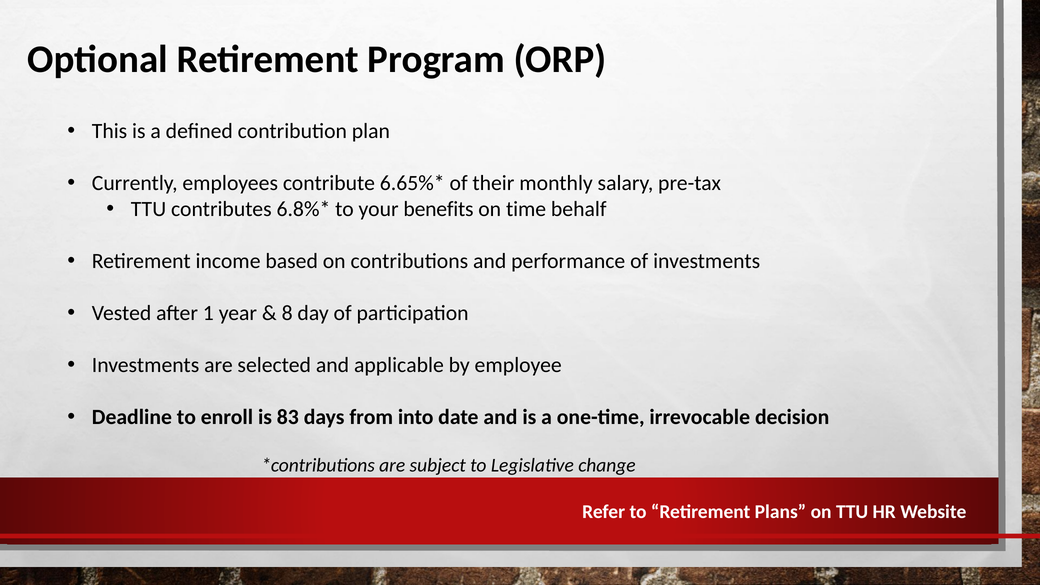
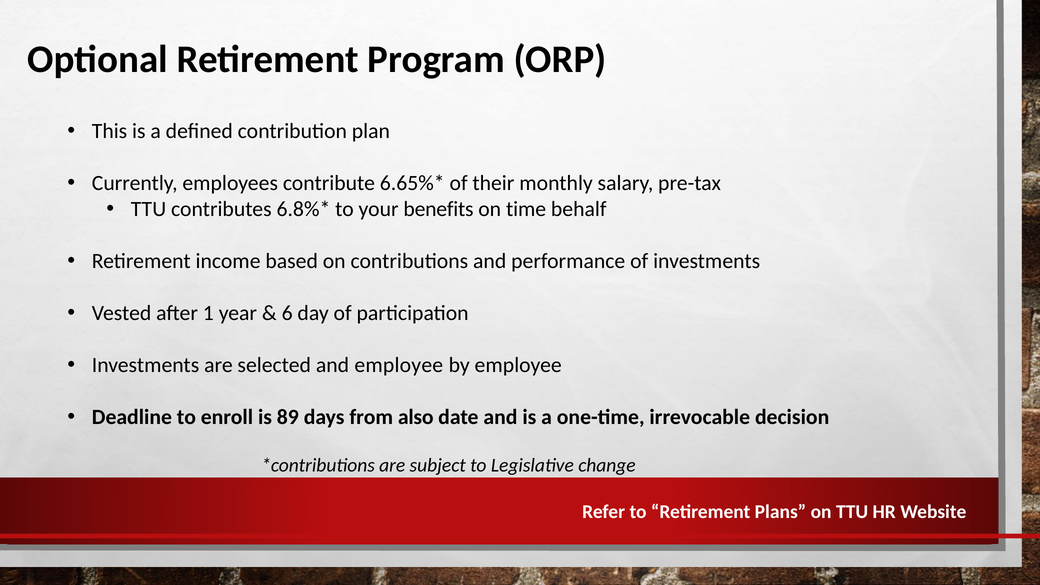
8: 8 -> 6
and applicable: applicable -> employee
83: 83 -> 89
into: into -> also
